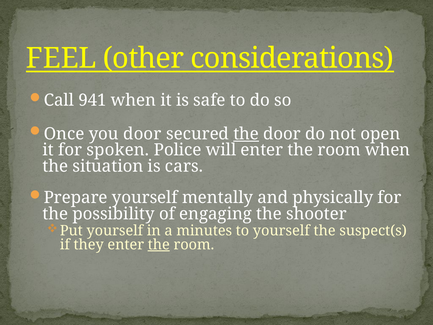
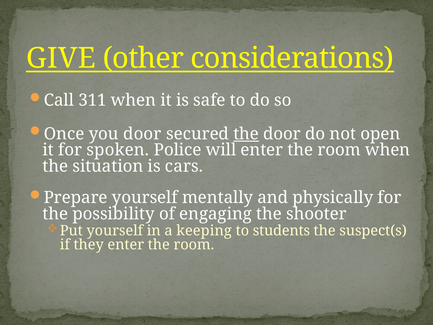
FEEL: FEEL -> GIVE
941: 941 -> 311
minutes: minutes -> keeping
to yourself: yourself -> students
the at (159, 245) underline: present -> none
